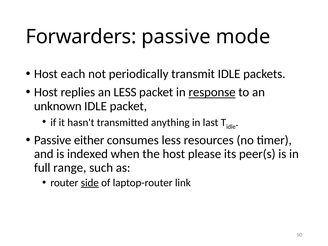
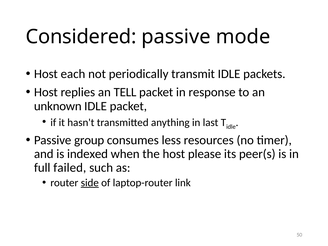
Forwarders: Forwarders -> Considered
an LESS: LESS -> TELL
response underline: present -> none
either: either -> group
range: range -> failed
